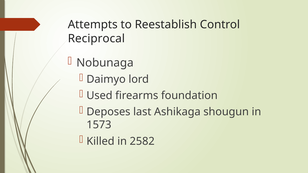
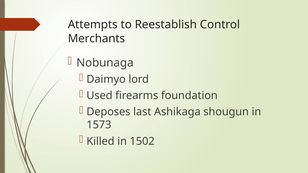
Reciprocal: Reciprocal -> Merchants
2582: 2582 -> 1502
